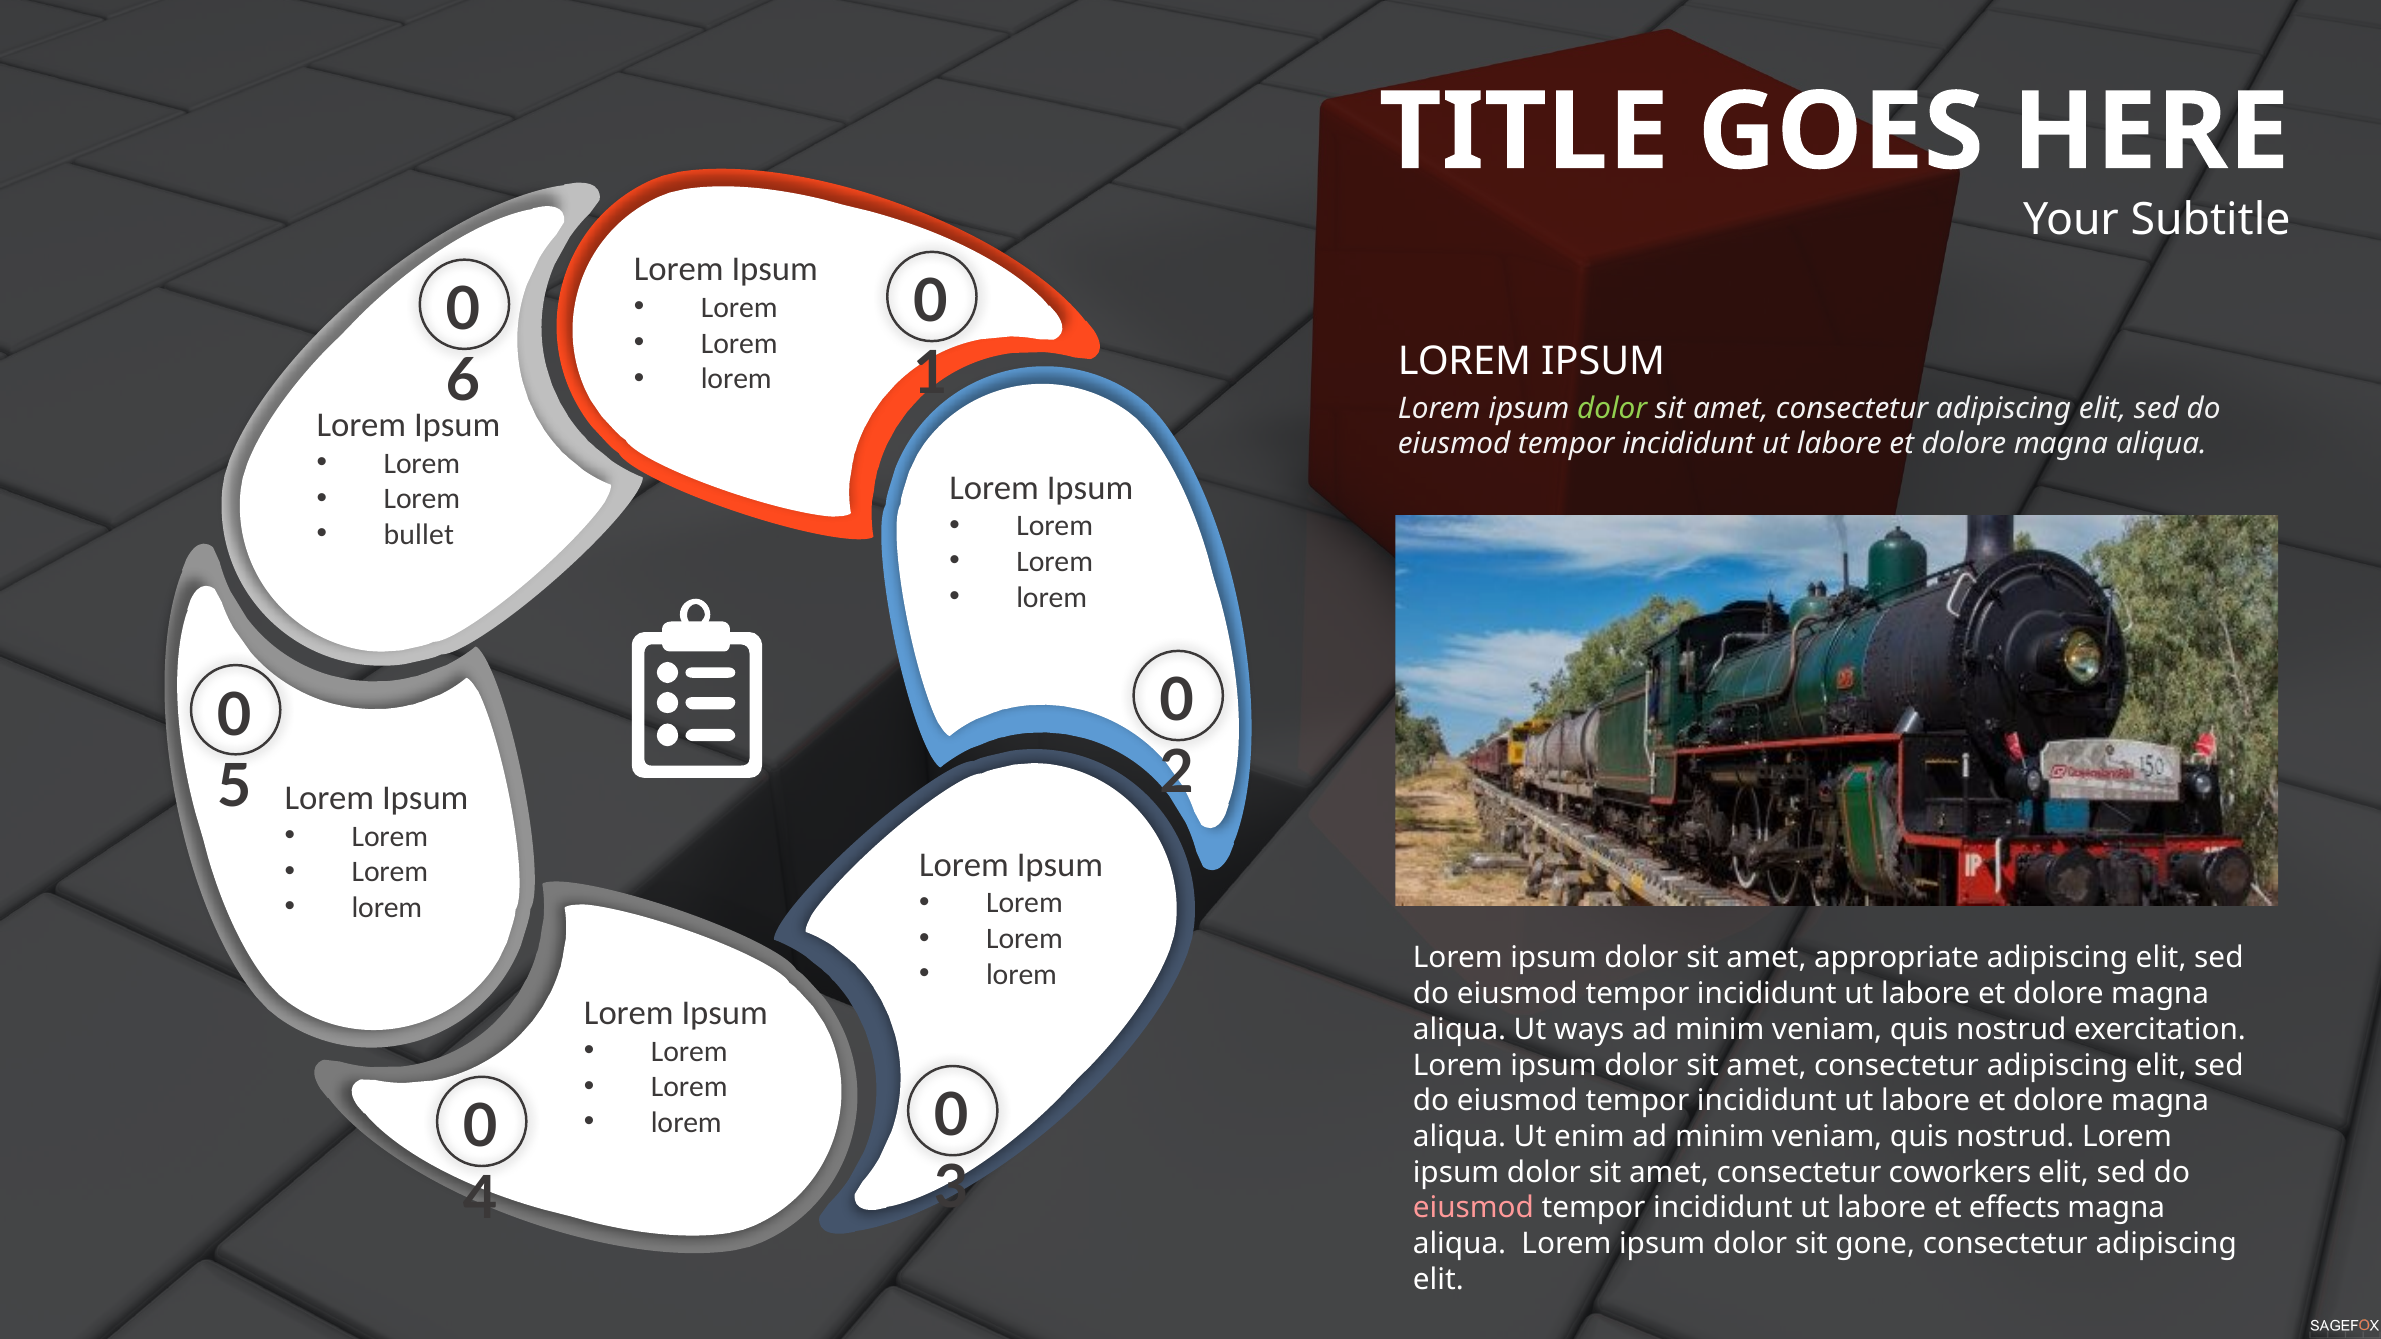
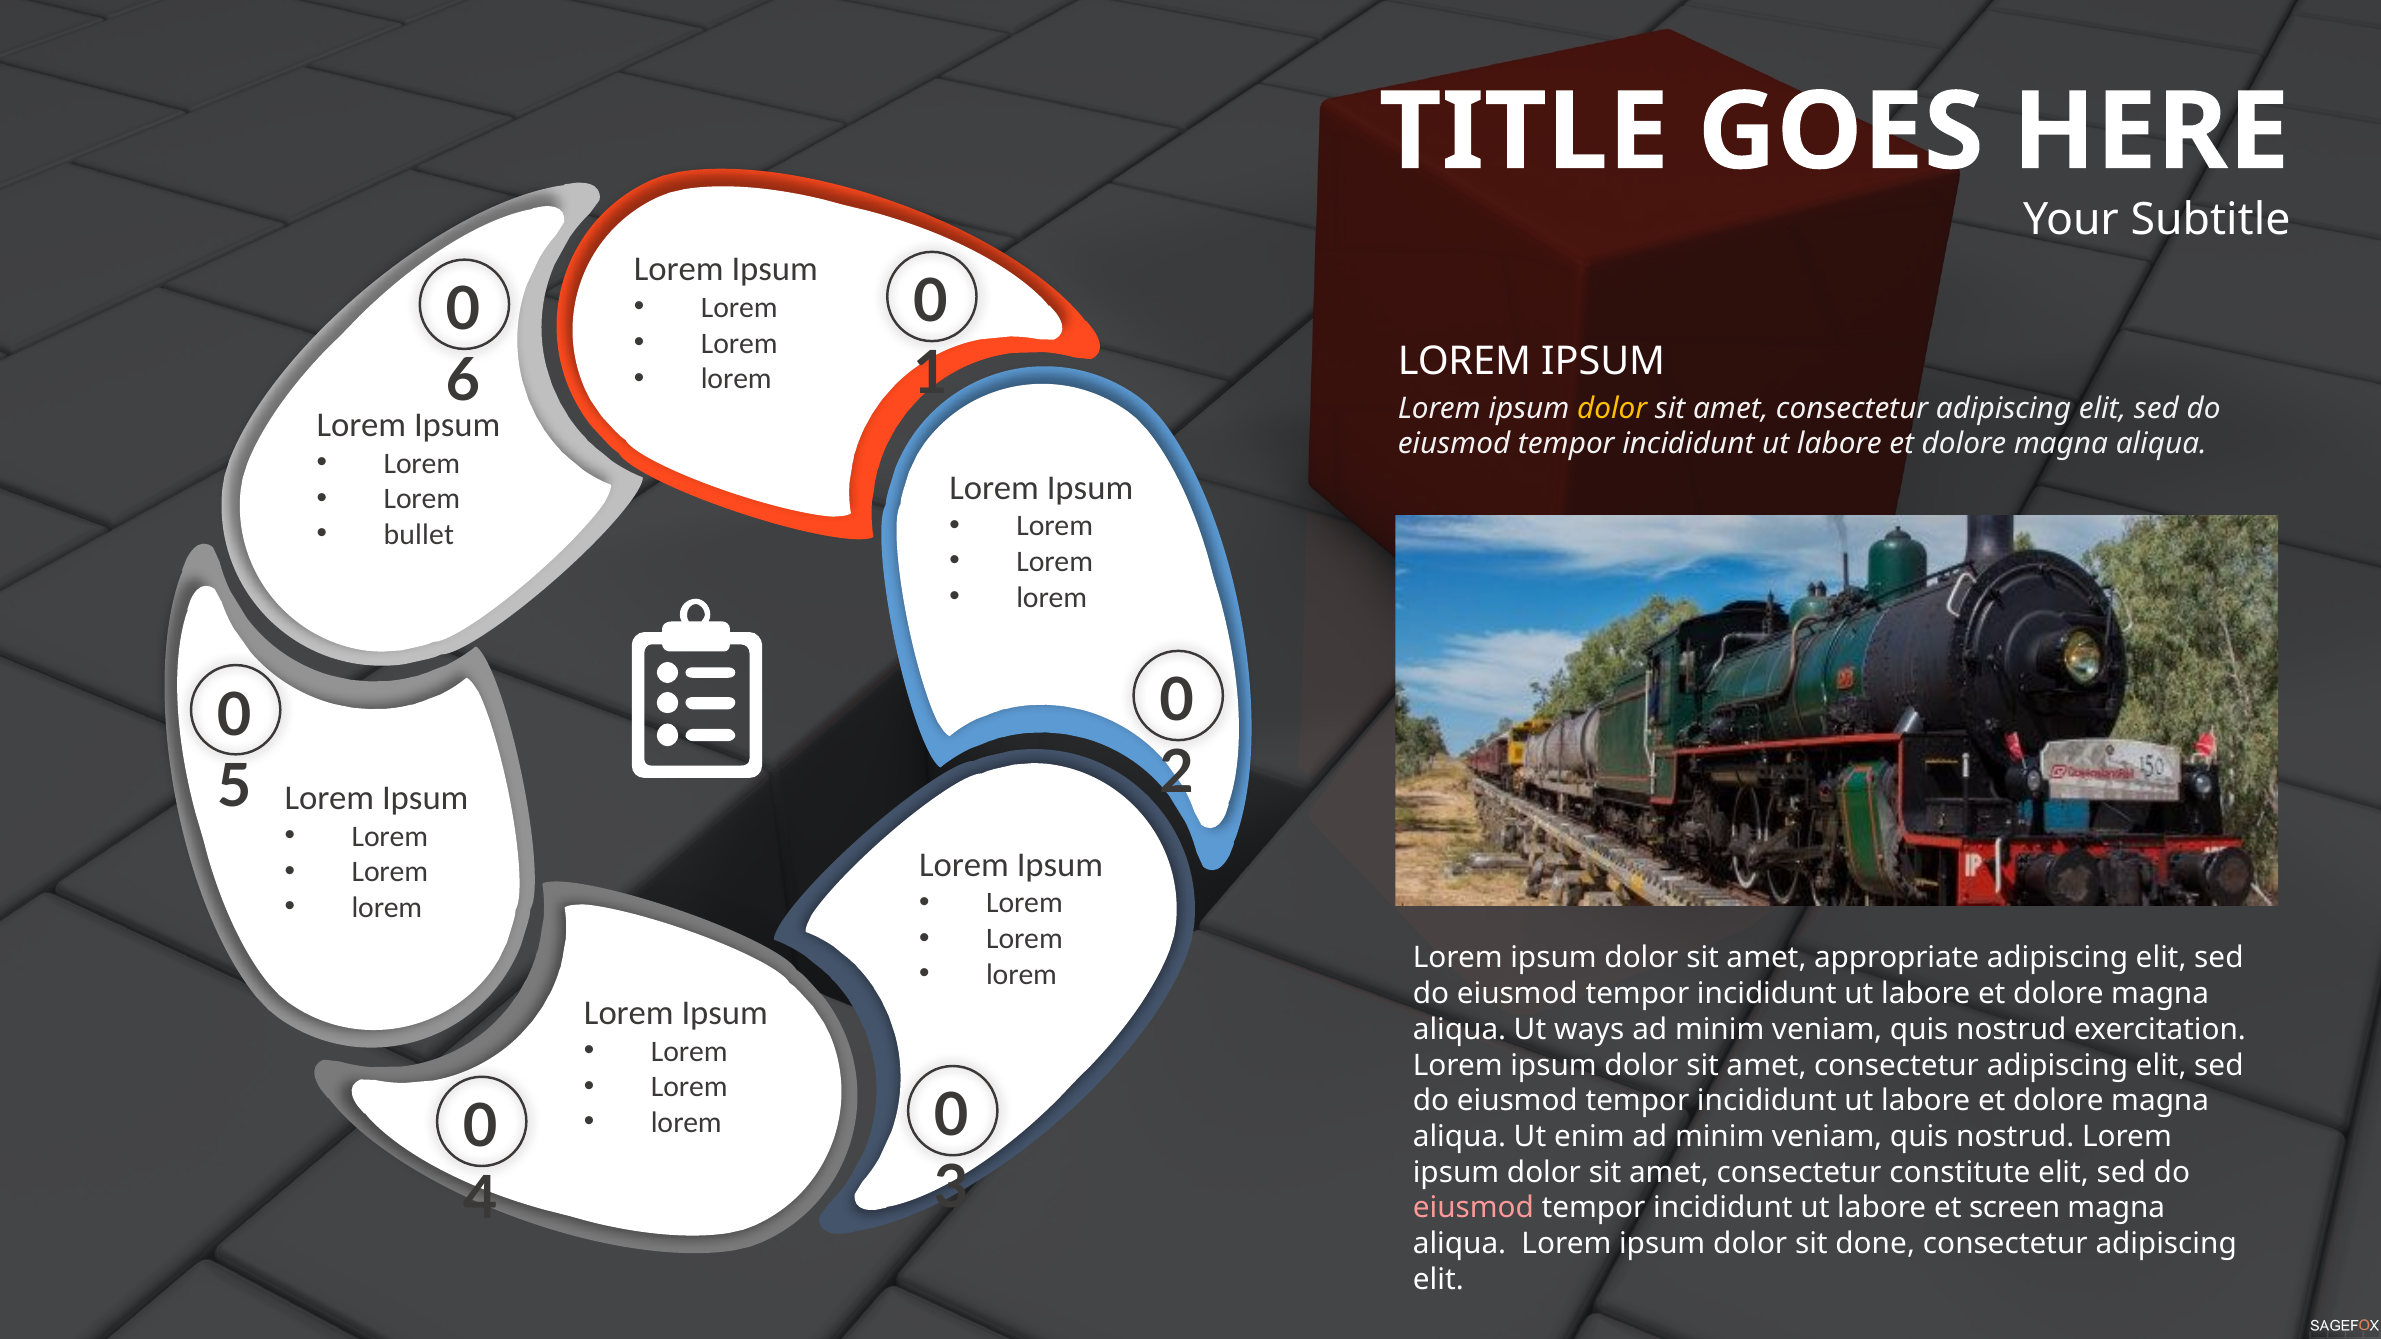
dolor at (1612, 408) colour: light green -> yellow
coworkers: coworkers -> constitute
effects: effects -> screen
gone: gone -> done
